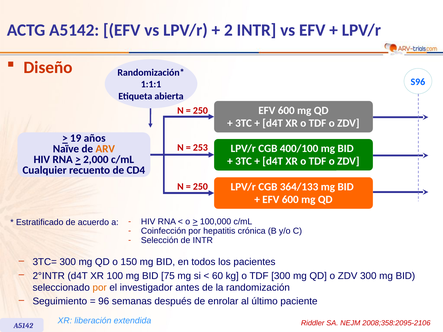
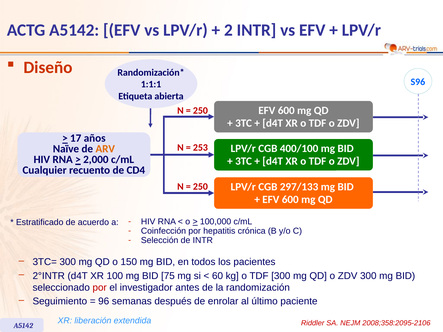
19: 19 -> 17
364/133: 364/133 -> 297/133
por at (100, 288) colour: orange -> red
